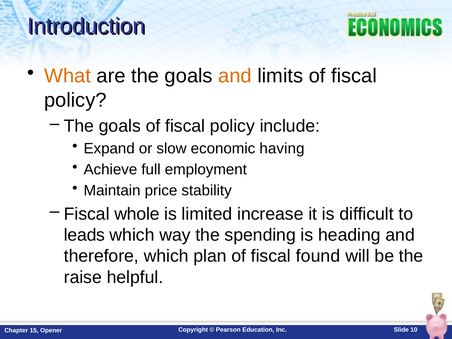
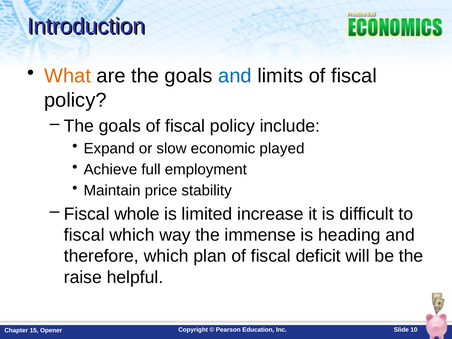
and at (235, 76) colour: orange -> blue
having: having -> played
leads at (84, 235): leads -> fiscal
spending: spending -> immense
found: found -> deficit
